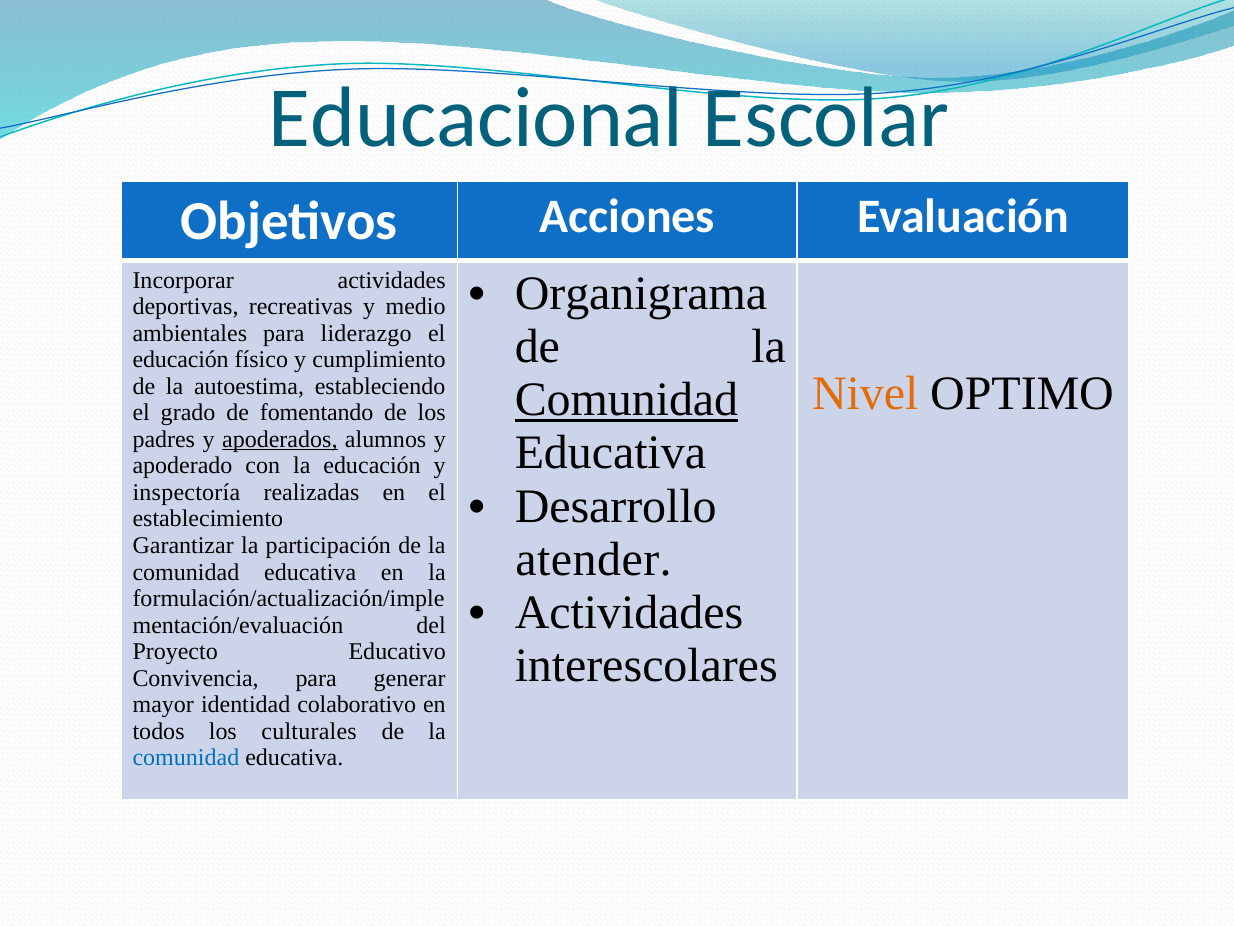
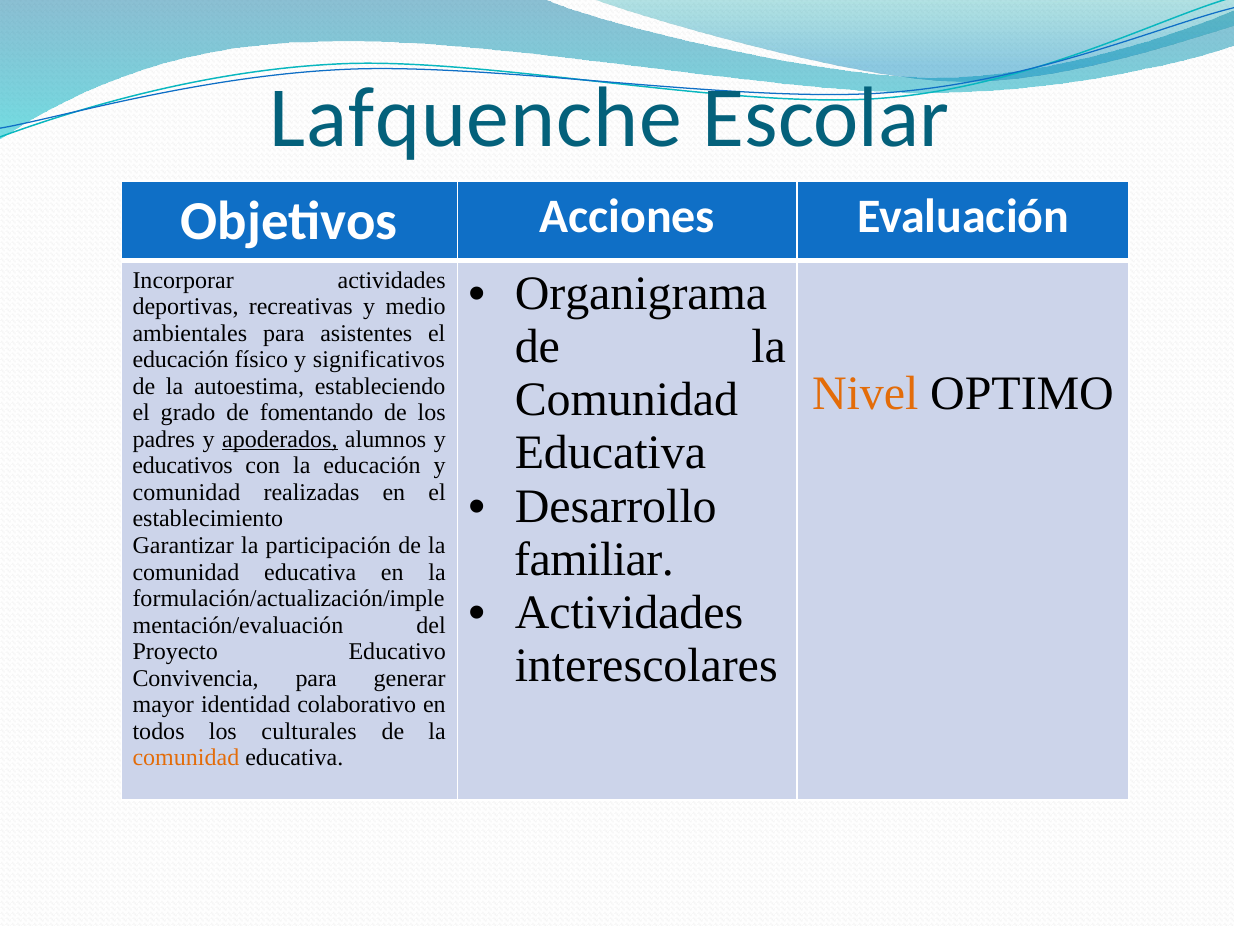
Educacional: Educacional -> Lafquenche
liderazgo: liderazgo -> asistentes
cumplimiento: cumplimiento -> significativos
Comunidad at (626, 400) underline: present -> none
apoderado: apoderado -> educativos
inspectoría at (186, 492): inspectoría -> comunidad
atender: atender -> familiar
comunidad at (186, 757) colour: blue -> orange
